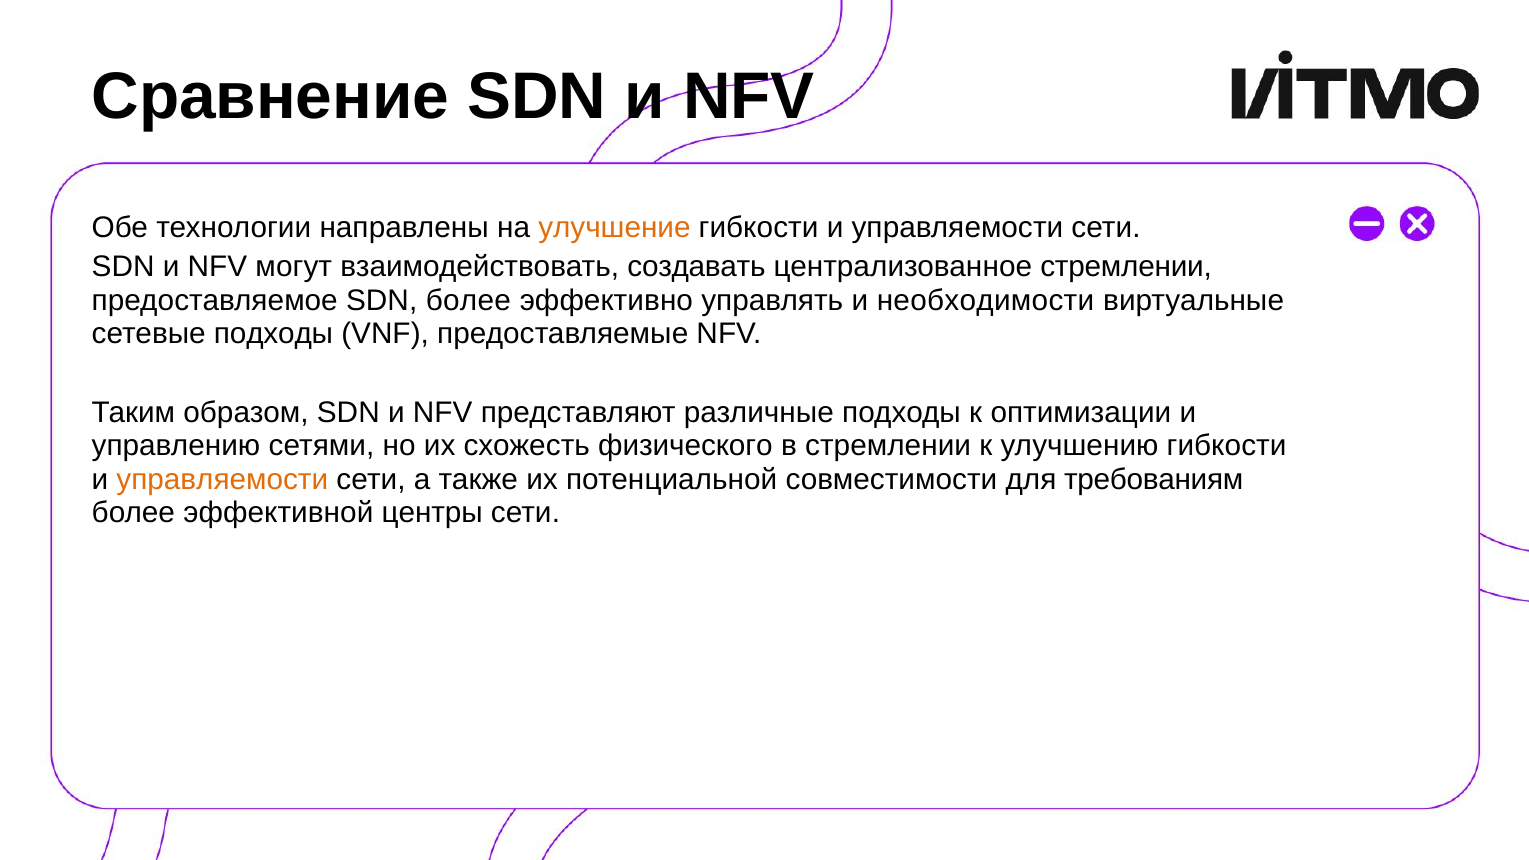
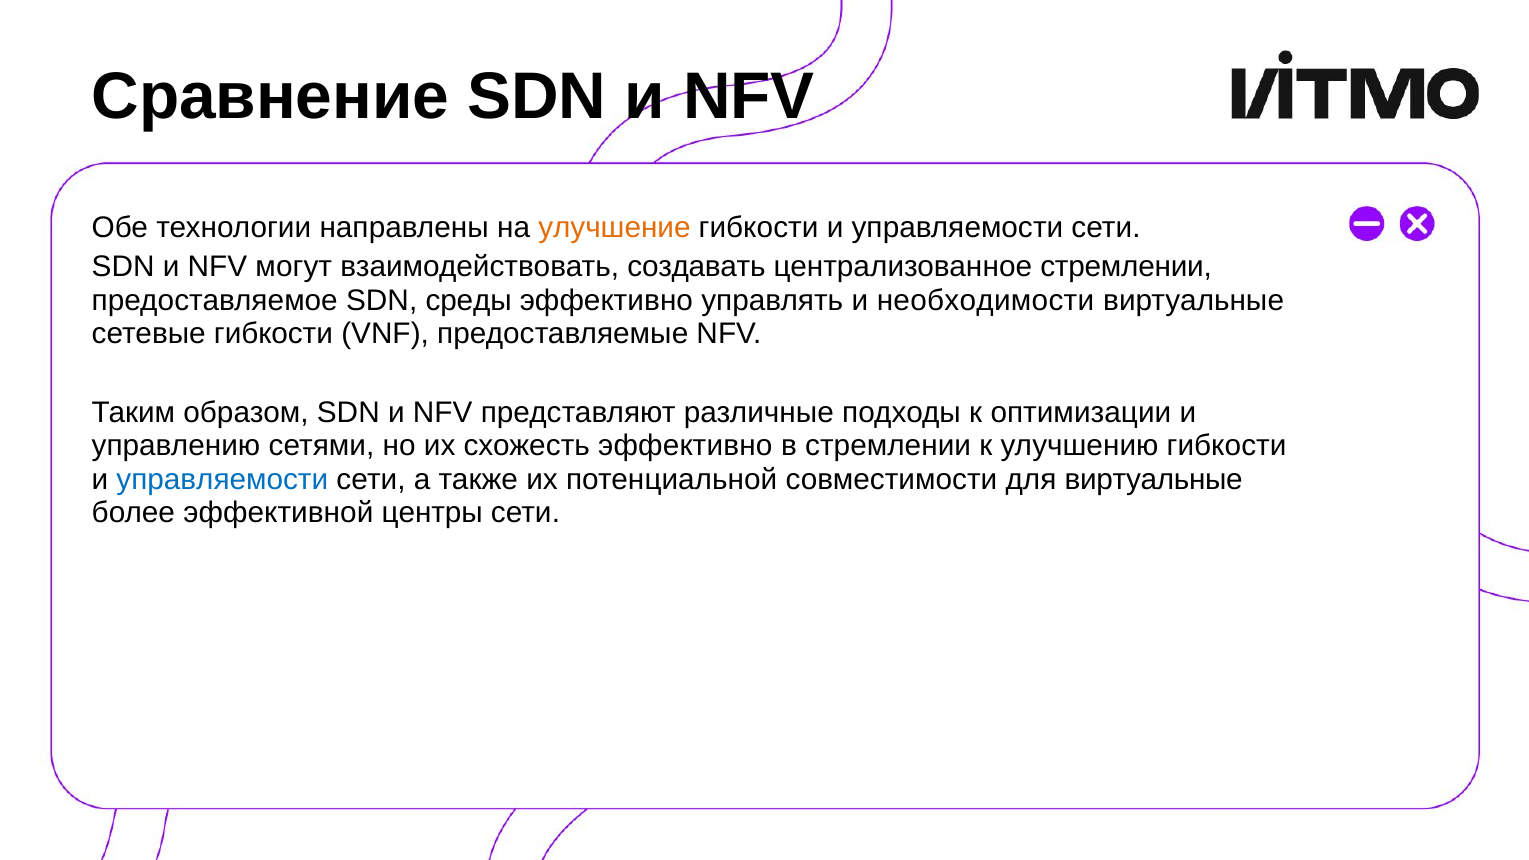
SDN более: более -> среды
сетевые подходы: подходы -> гибкости
схожесть физического: физического -> эффективно
управляемости at (222, 479) colour: orange -> blue
для требованиям: требованиям -> виртуальные
